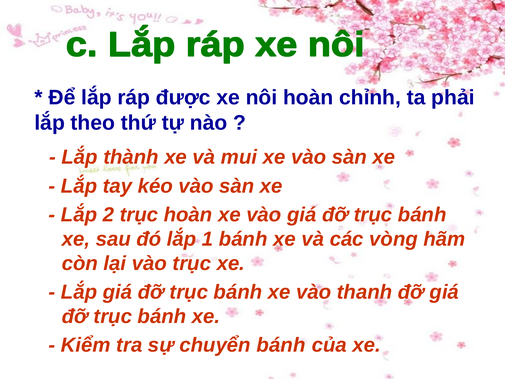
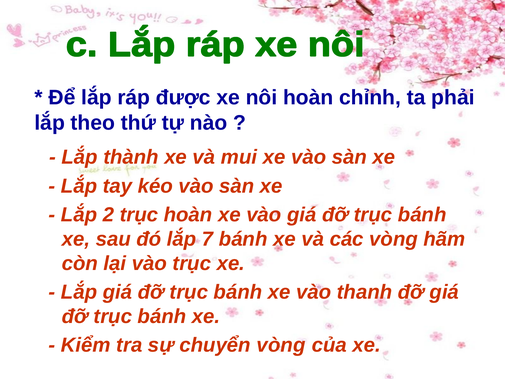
1: 1 -> 7
chuyển bánh: bánh -> vòng
